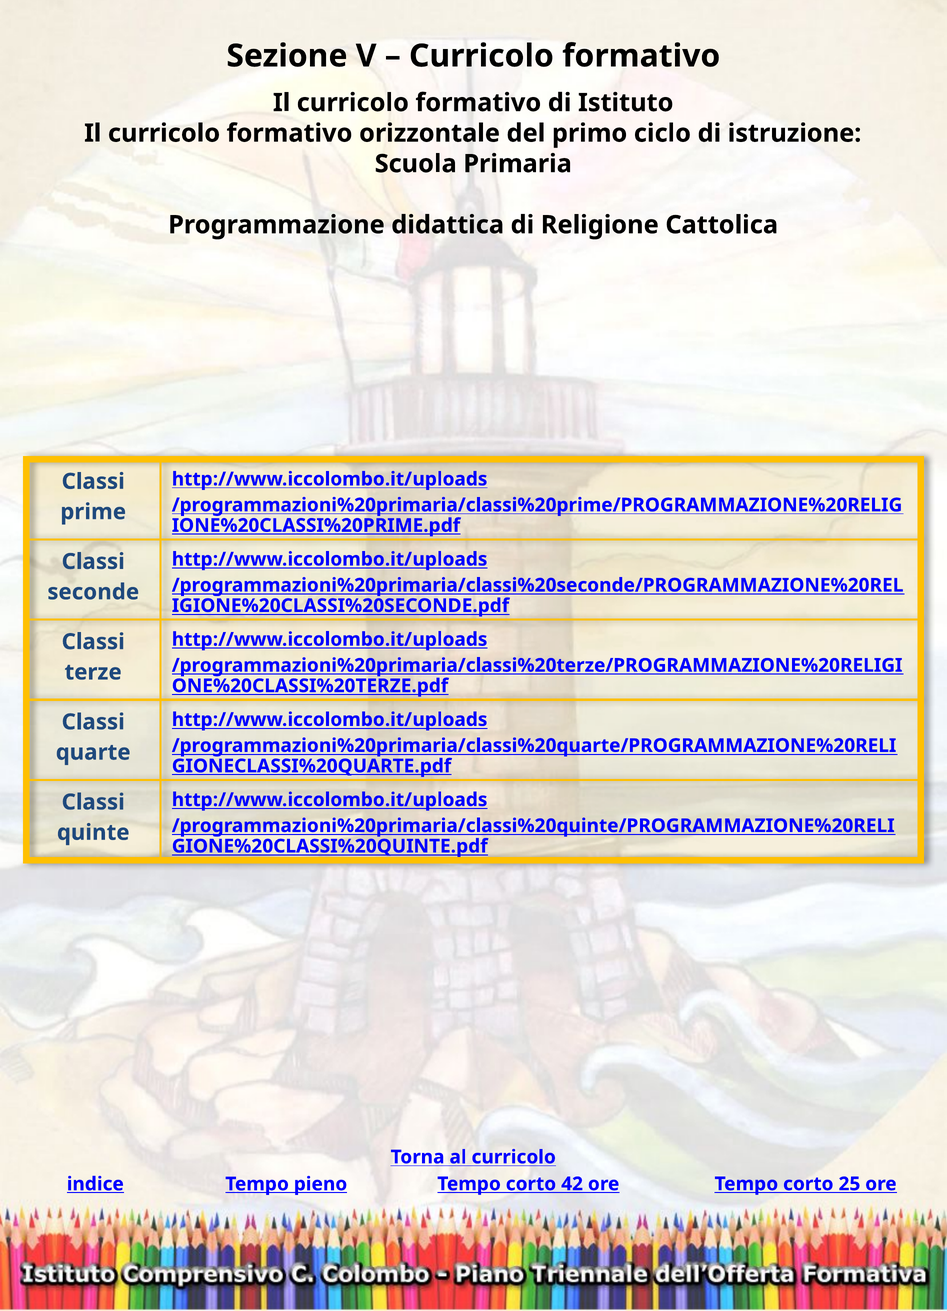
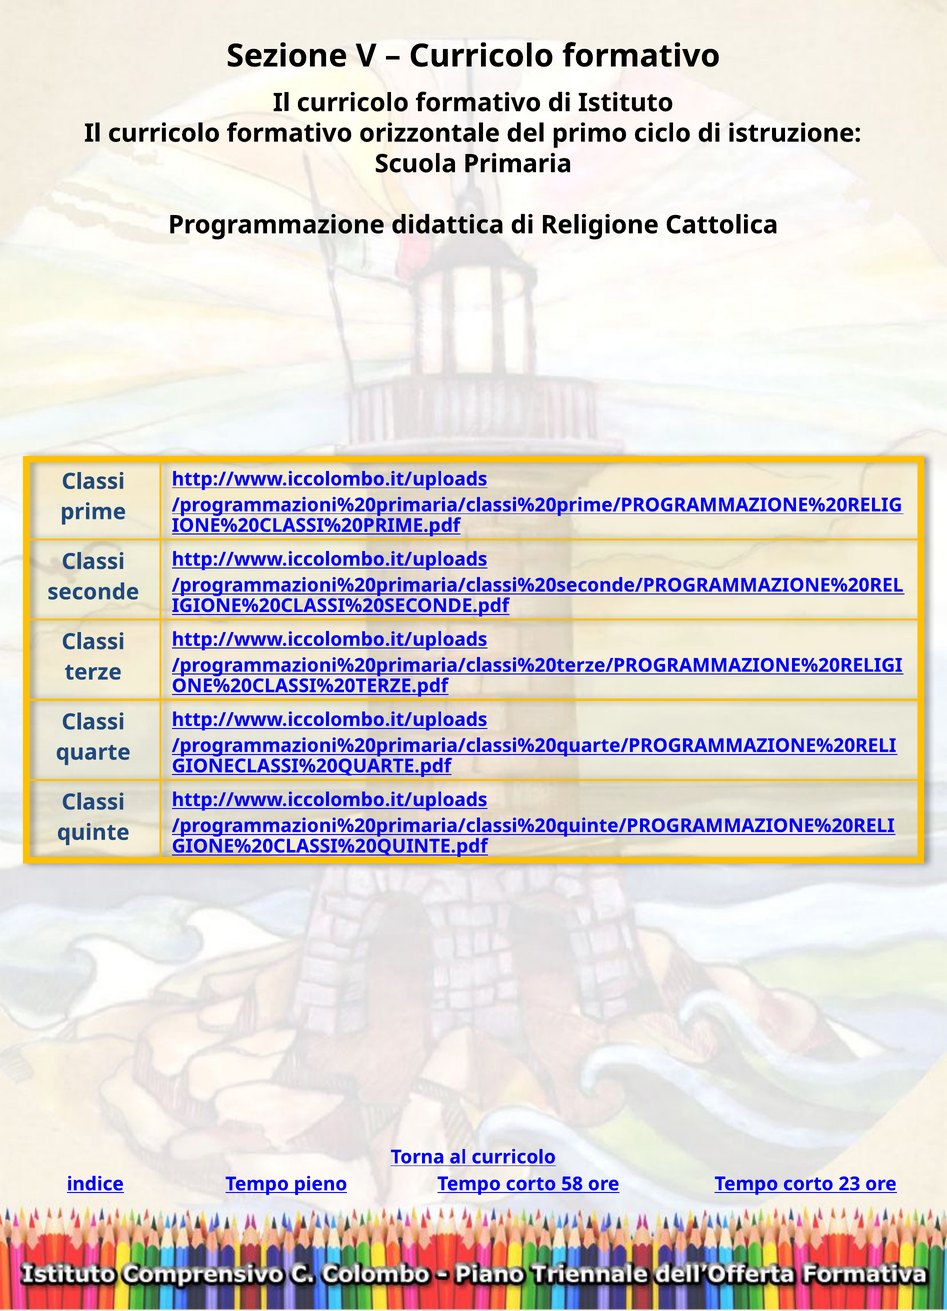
42: 42 -> 58
25: 25 -> 23
